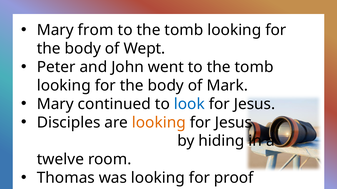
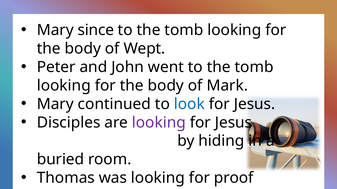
from: from -> since
looking at (159, 123) colour: orange -> purple
twelve: twelve -> buried
